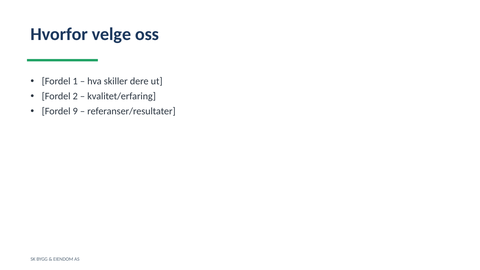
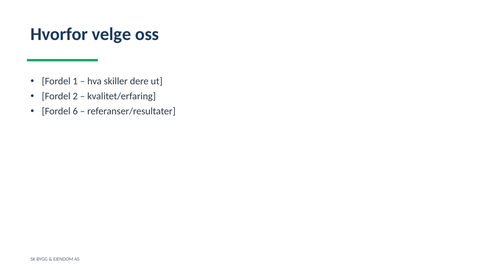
9: 9 -> 6
